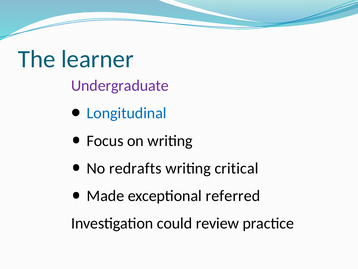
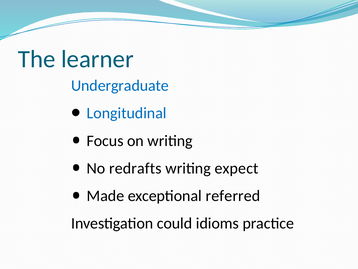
Undergraduate colour: purple -> blue
critical: critical -> expect
review: review -> idioms
